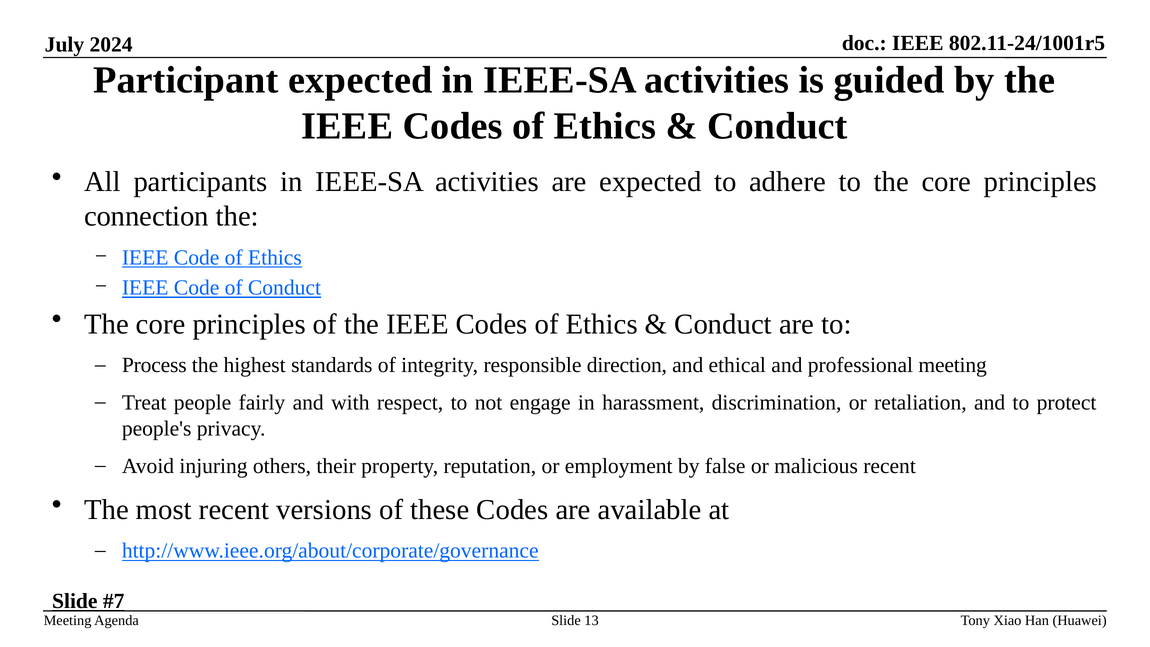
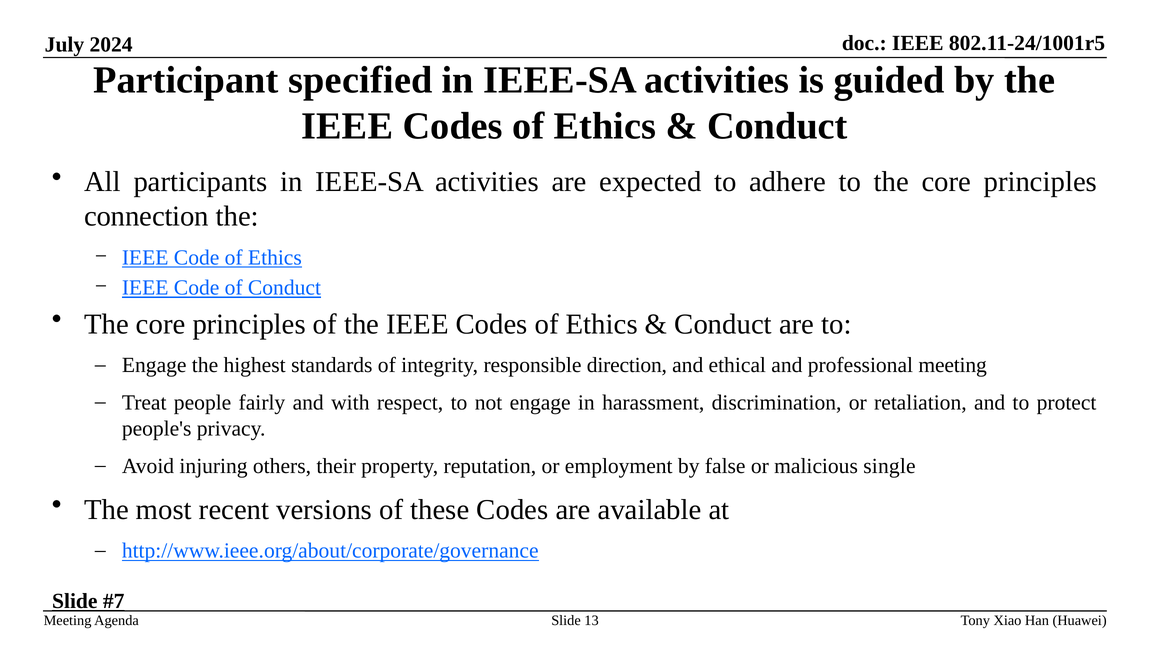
Participant expected: expected -> specified
Process at (154, 365): Process -> Engage
malicious recent: recent -> single
